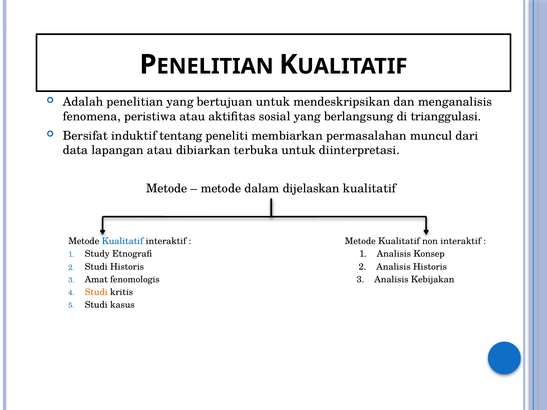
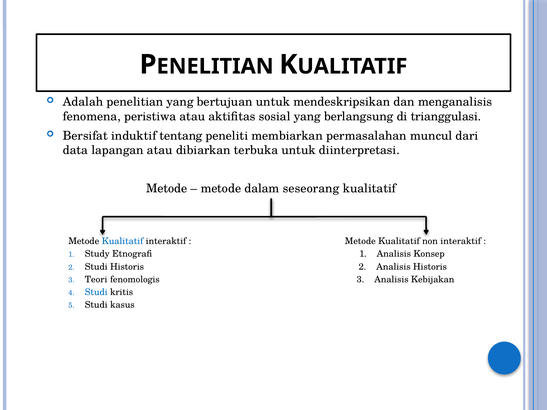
dijelaskan: dijelaskan -> seseorang
Amat: Amat -> Teori
Studi at (96, 292) colour: orange -> blue
